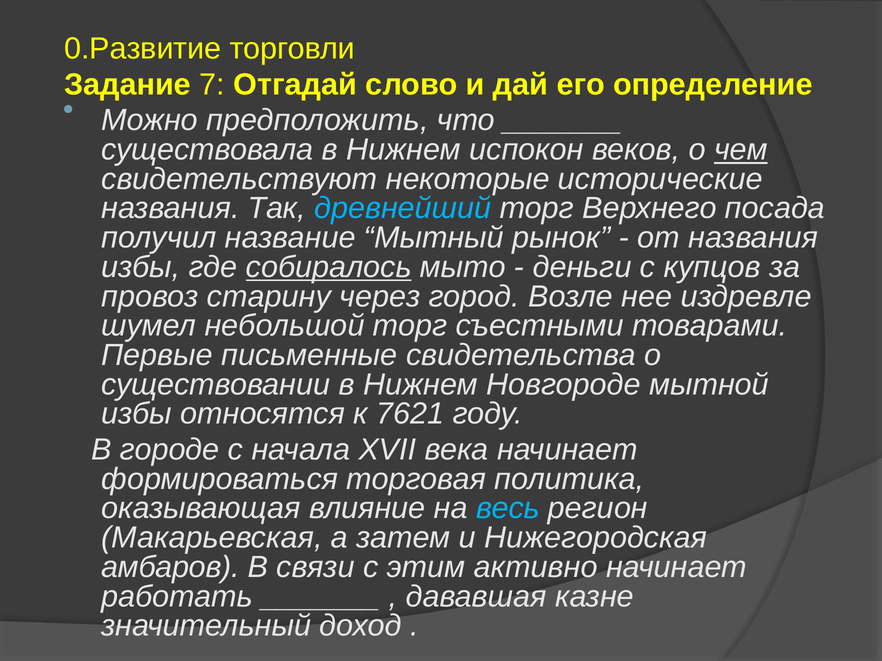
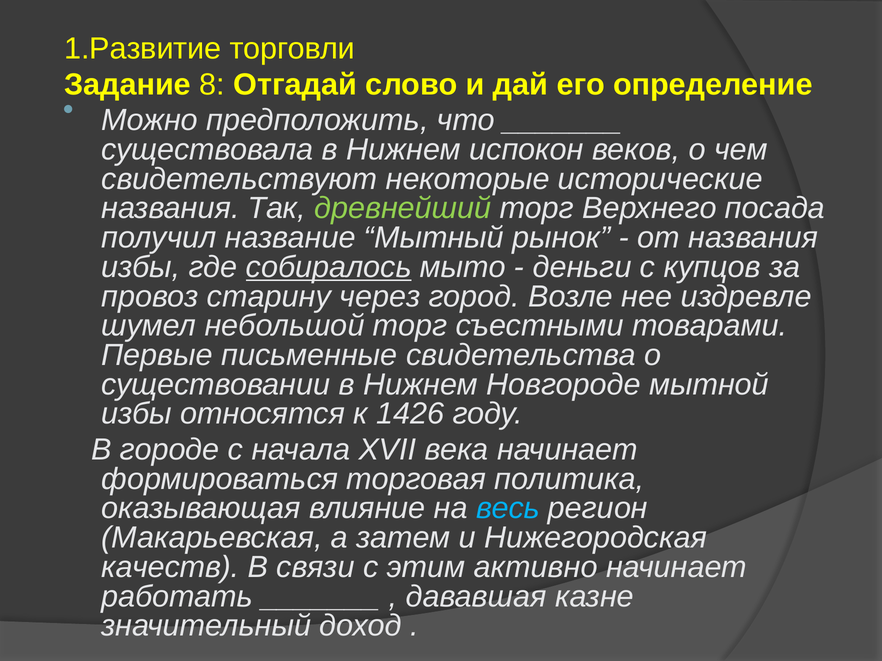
0.Развитие: 0.Развитие -> 1.Развитие
7: 7 -> 8
чем underline: present -> none
древнейший colour: light blue -> light green
7621: 7621 -> 1426
амбаров: амбаров -> качеств
